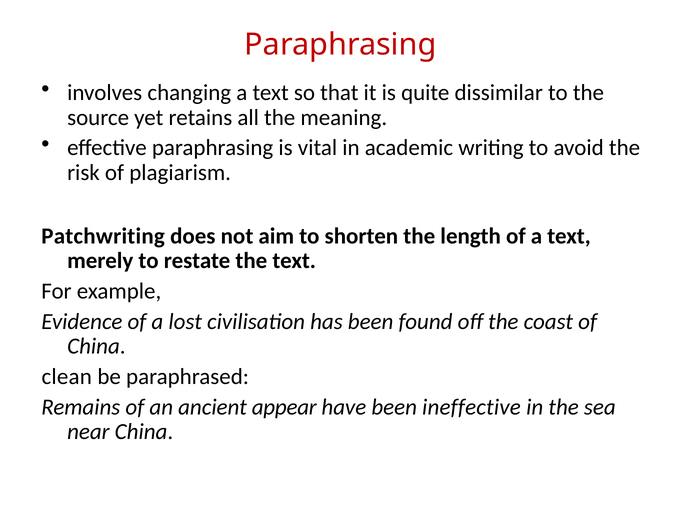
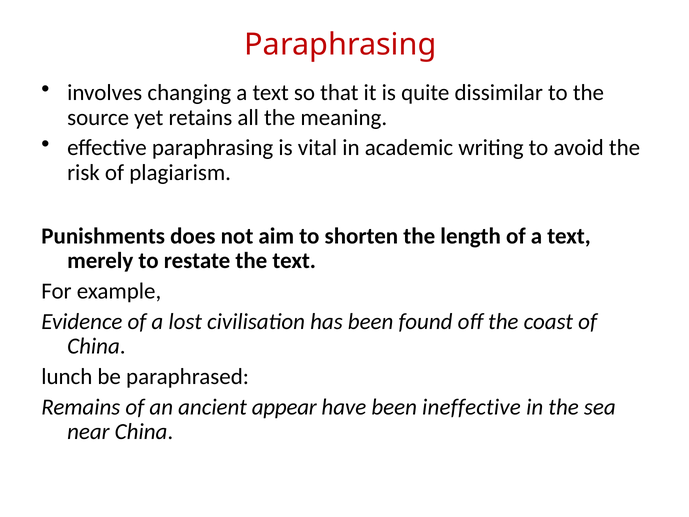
Patchwriting: Patchwriting -> Punishments
clean: clean -> lunch
